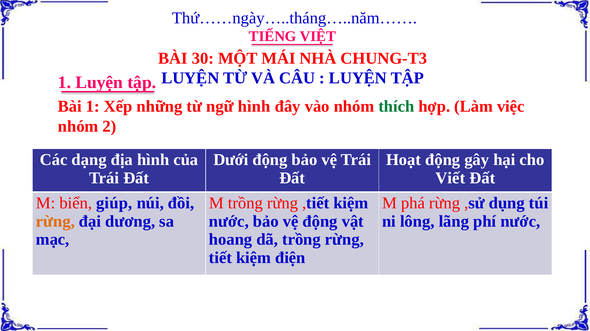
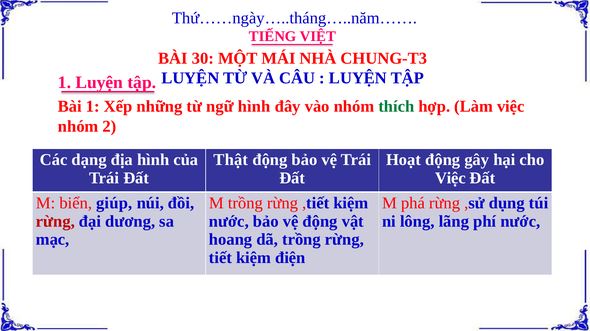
Dưới: Dưới -> Thật
Viết at (450, 178): Viết -> Việc
rừng at (55, 222) colour: orange -> red
